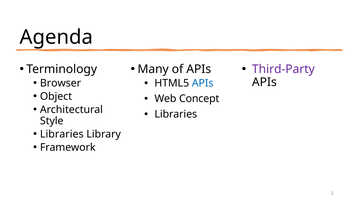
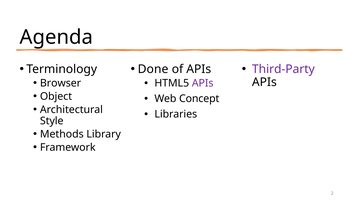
Many: Many -> Done
APIs at (203, 83) colour: blue -> purple
Libraries at (62, 134): Libraries -> Methods
